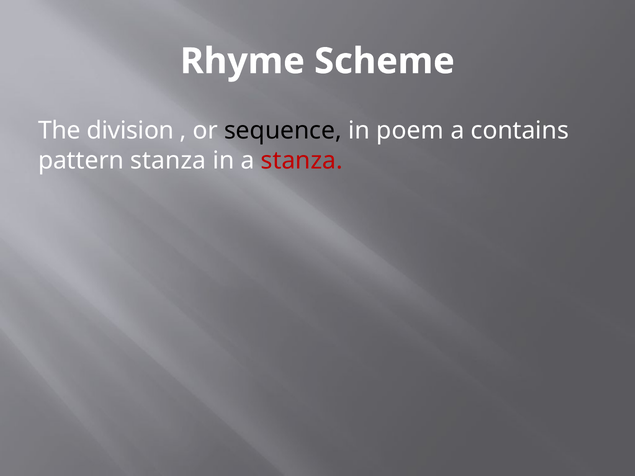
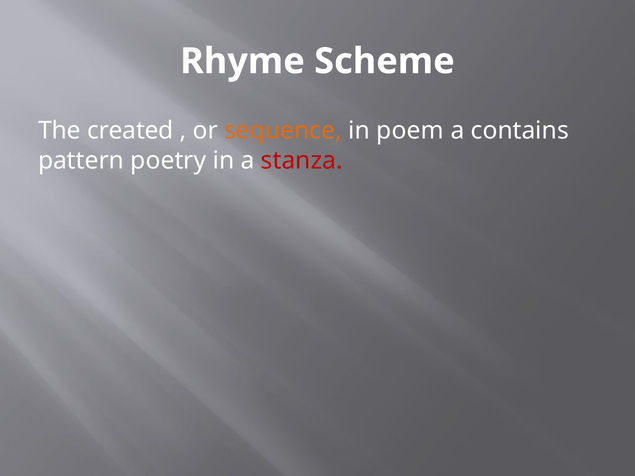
division: division -> created
sequence colour: black -> orange
pattern stanza: stanza -> poetry
